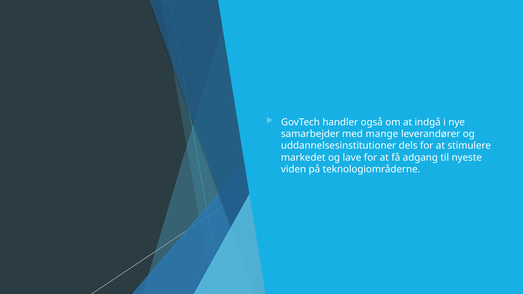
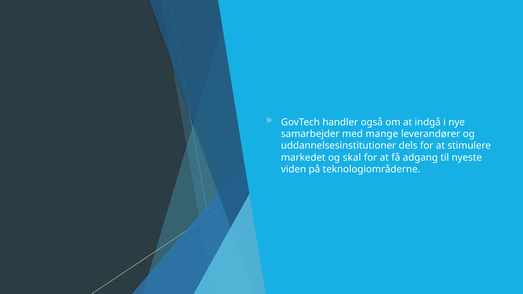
lave: lave -> skal
